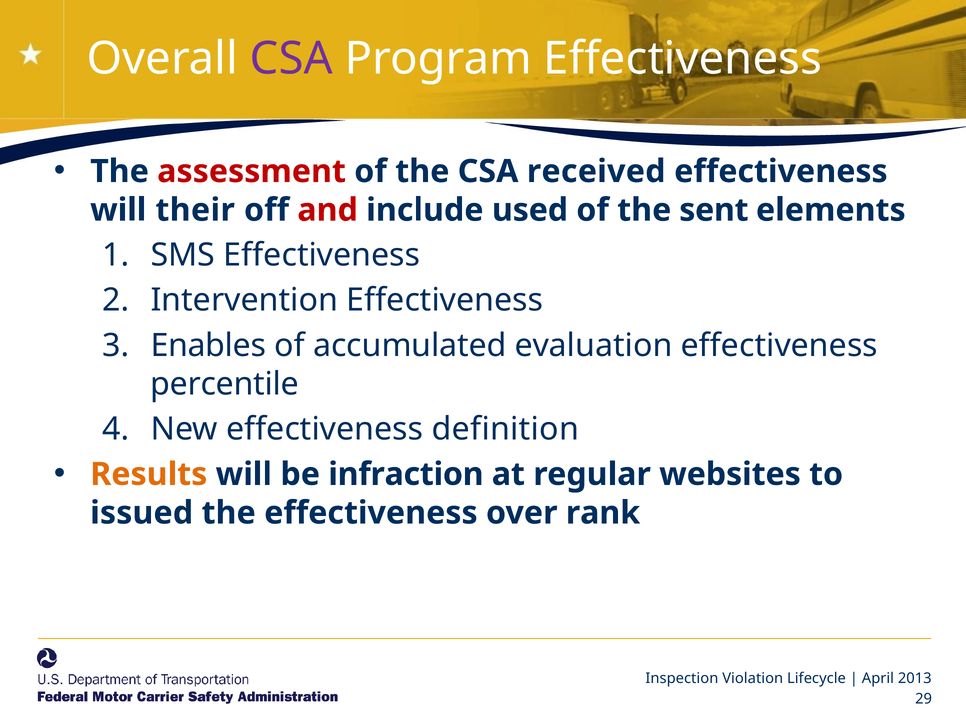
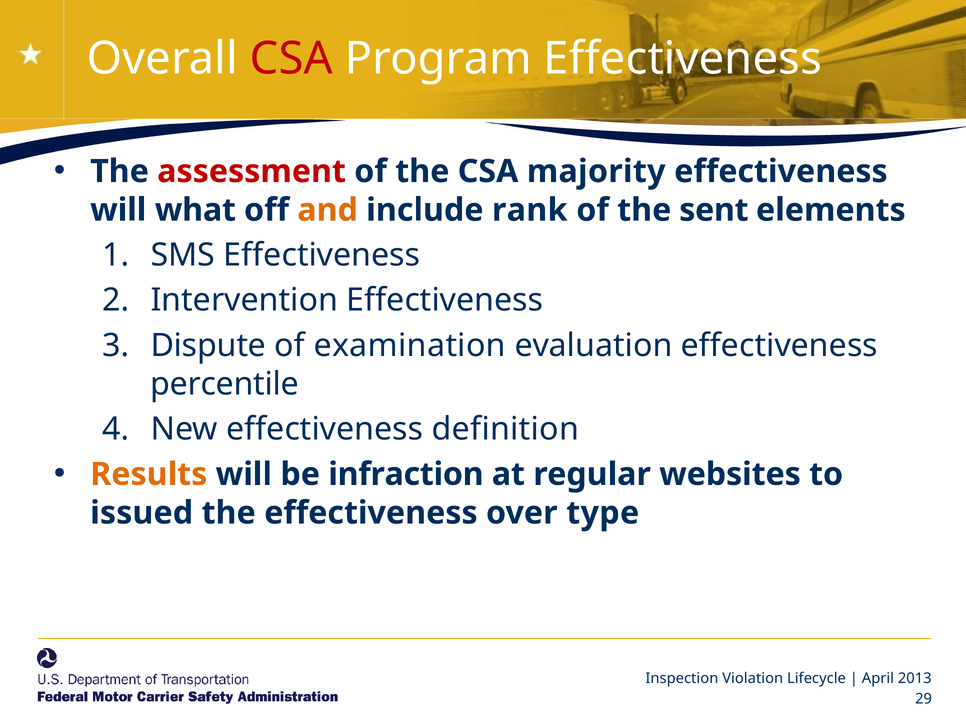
CSA at (291, 59) colour: purple -> red
received: received -> majority
their: their -> what
and colour: red -> orange
used: used -> rank
Enables: Enables -> Dispute
accumulated: accumulated -> examination
rank: rank -> type
